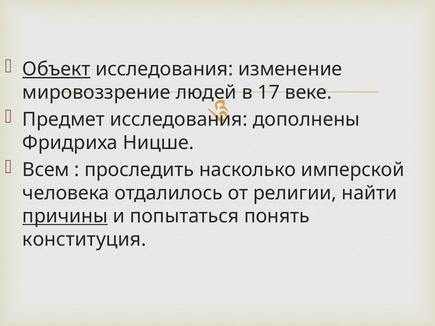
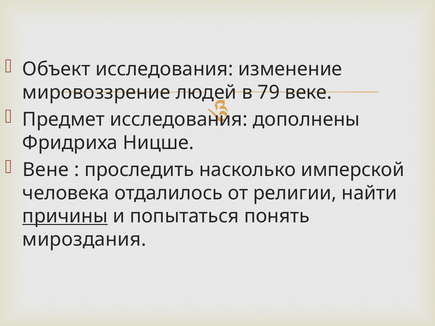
Объект underline: present -> none
17: 17 -> 79
Всем: Всем -> Вене
конституция: конституция -> мироздания
